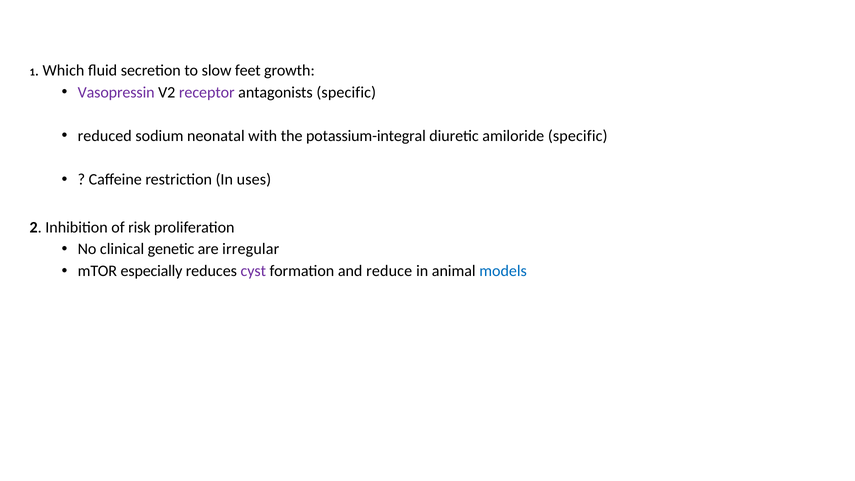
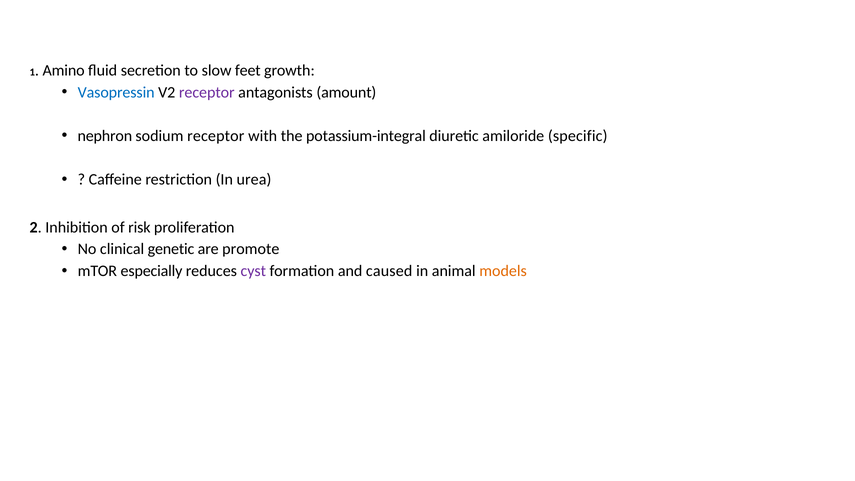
Which: Which -> Amino
Vasopressin colour: purple -> blue
antagonists specific: specific -> amount
reduced: reduced -> nephron
sodium neonatal: neonatal -> receptor
uses: uses -> urea
irregular: irregular -> promote
reduce: reduce -> caused
models colour: blue -> orange
